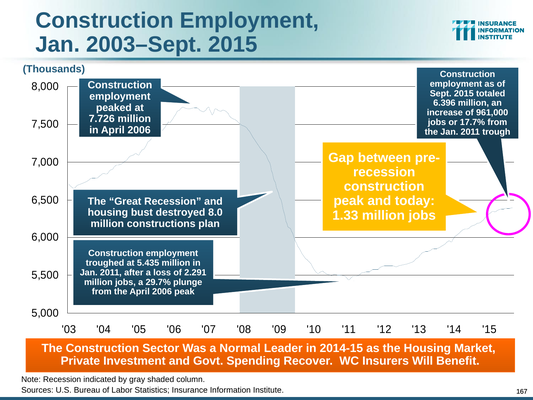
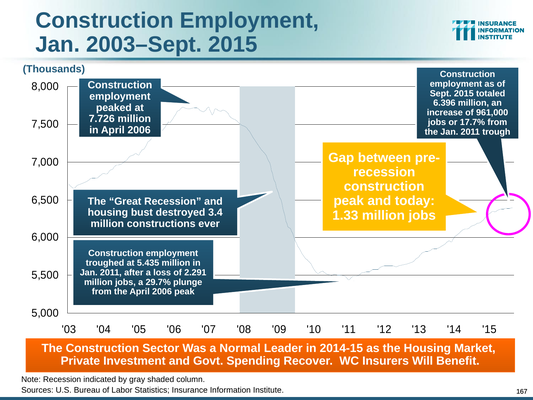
8.0: 8.0 -> 3.4
plan: plan -> ever
